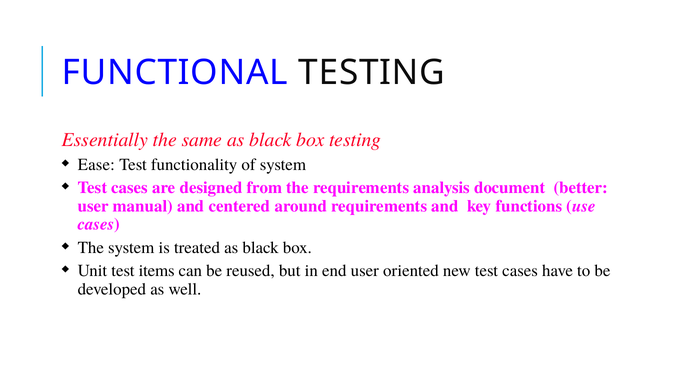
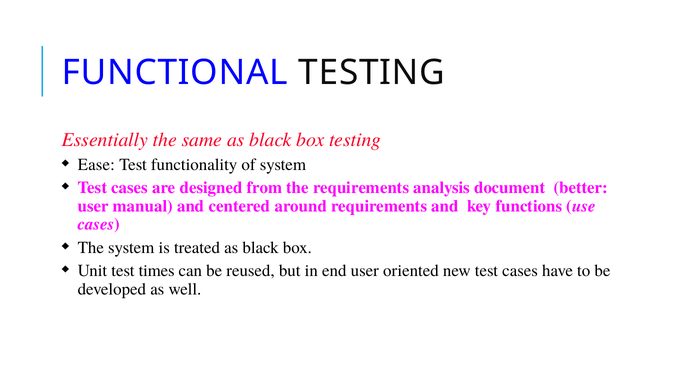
items: items -> times
